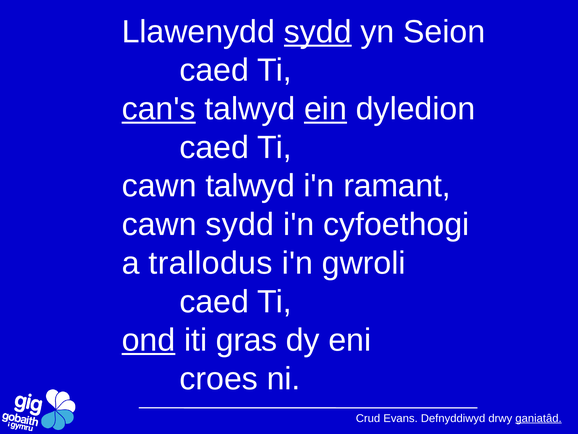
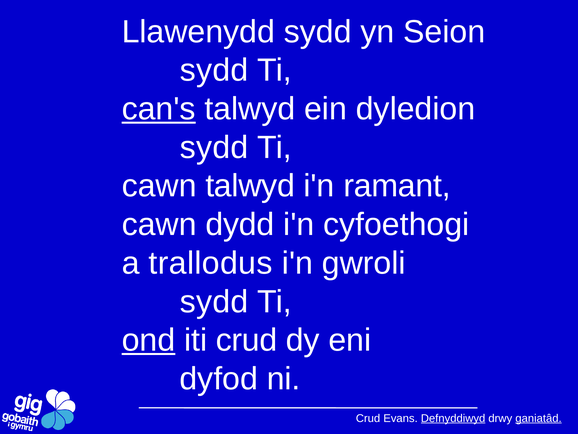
sydd at (318, 32) underline: present -> none
caed at (214, 70): caed -> sydd
ein underline: present -> none
caed at (214, 147): caed -> sydd
cawn sydd: sydd -> dydd
caed at (214, 301): caed -> sydd
iti gras: gras -> crud
croes: croes -> dyfod
Defnyddiwyd underline: none -> present
